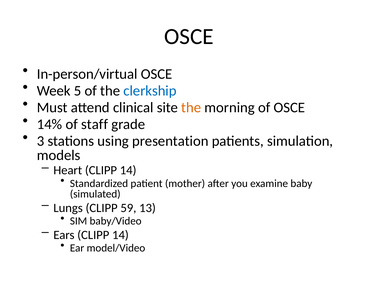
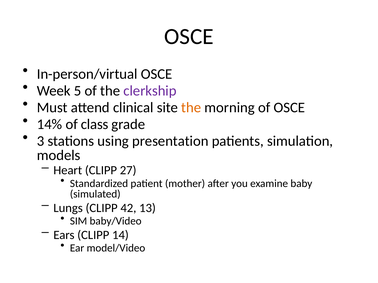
clerkship colour: blue -> purple
staff: staff -> class
Heart CLIPP 14: 14 -> 27
59: 59 -> 42
